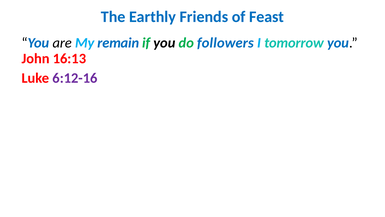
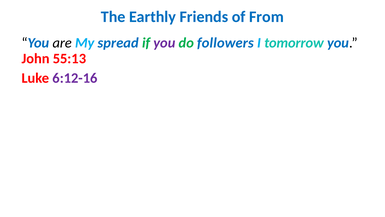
Feast: Feast -> From
remain: remain -> spread
you at (164, 43) colour: black -> purple
16:13: 16:13 -> 55:13
